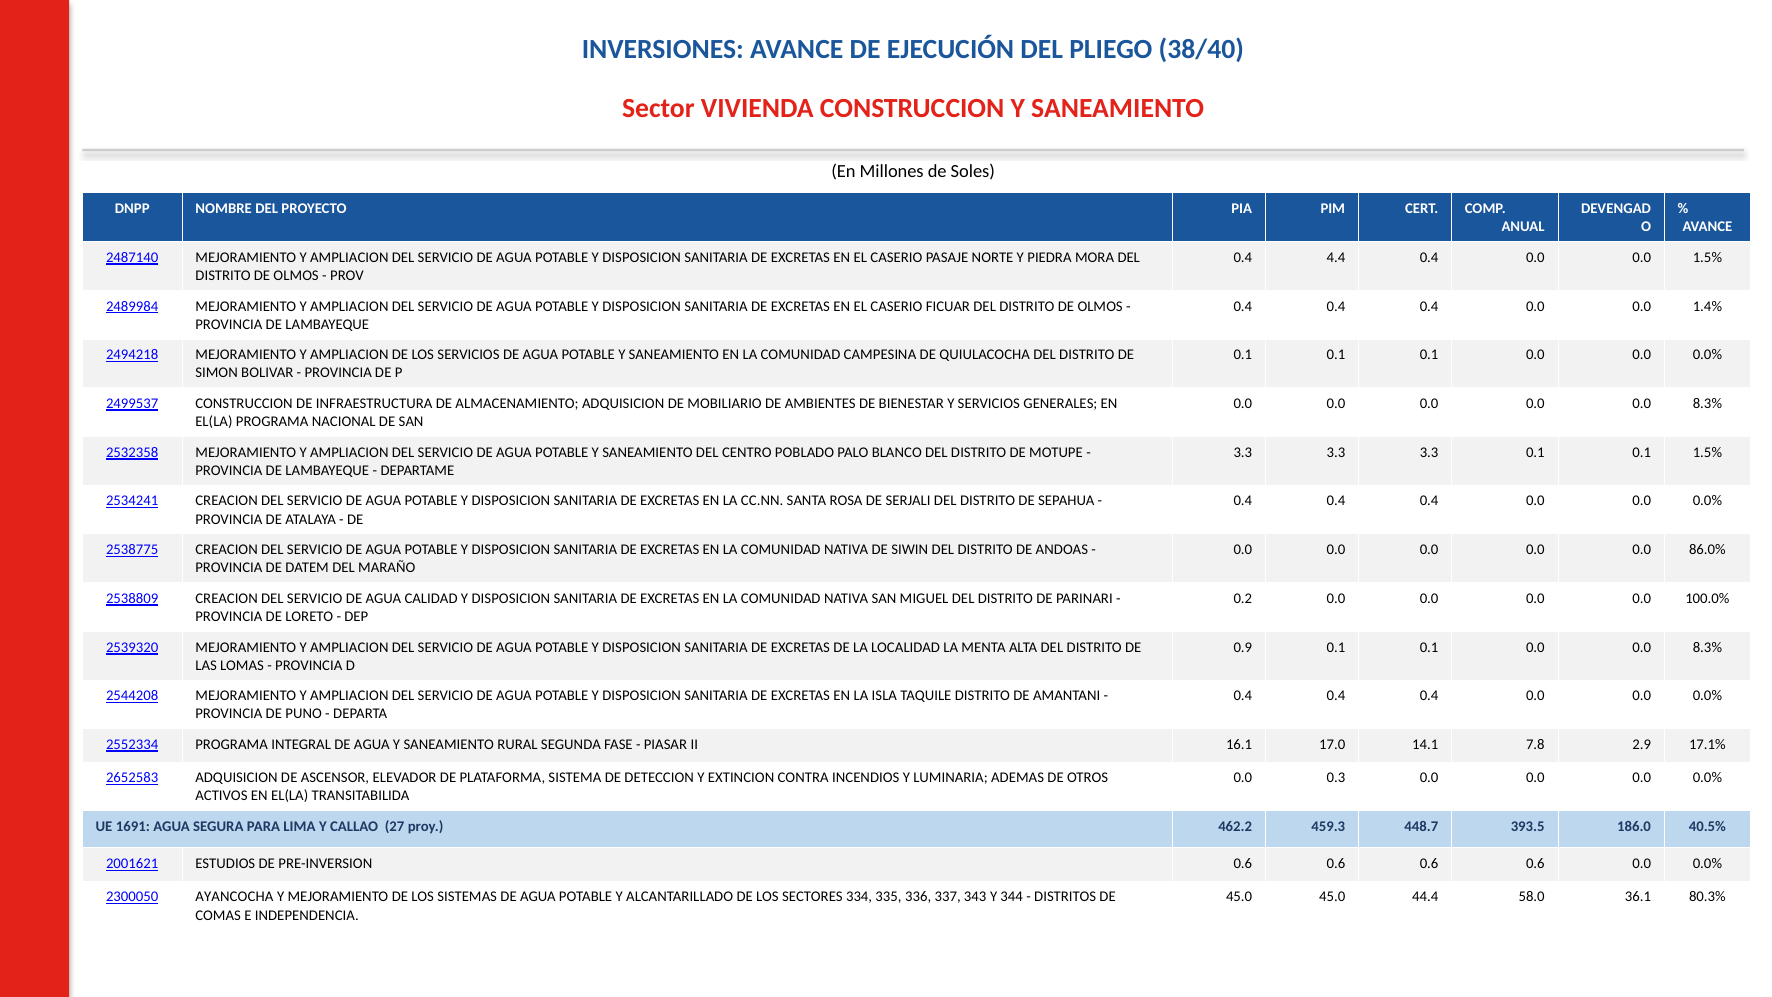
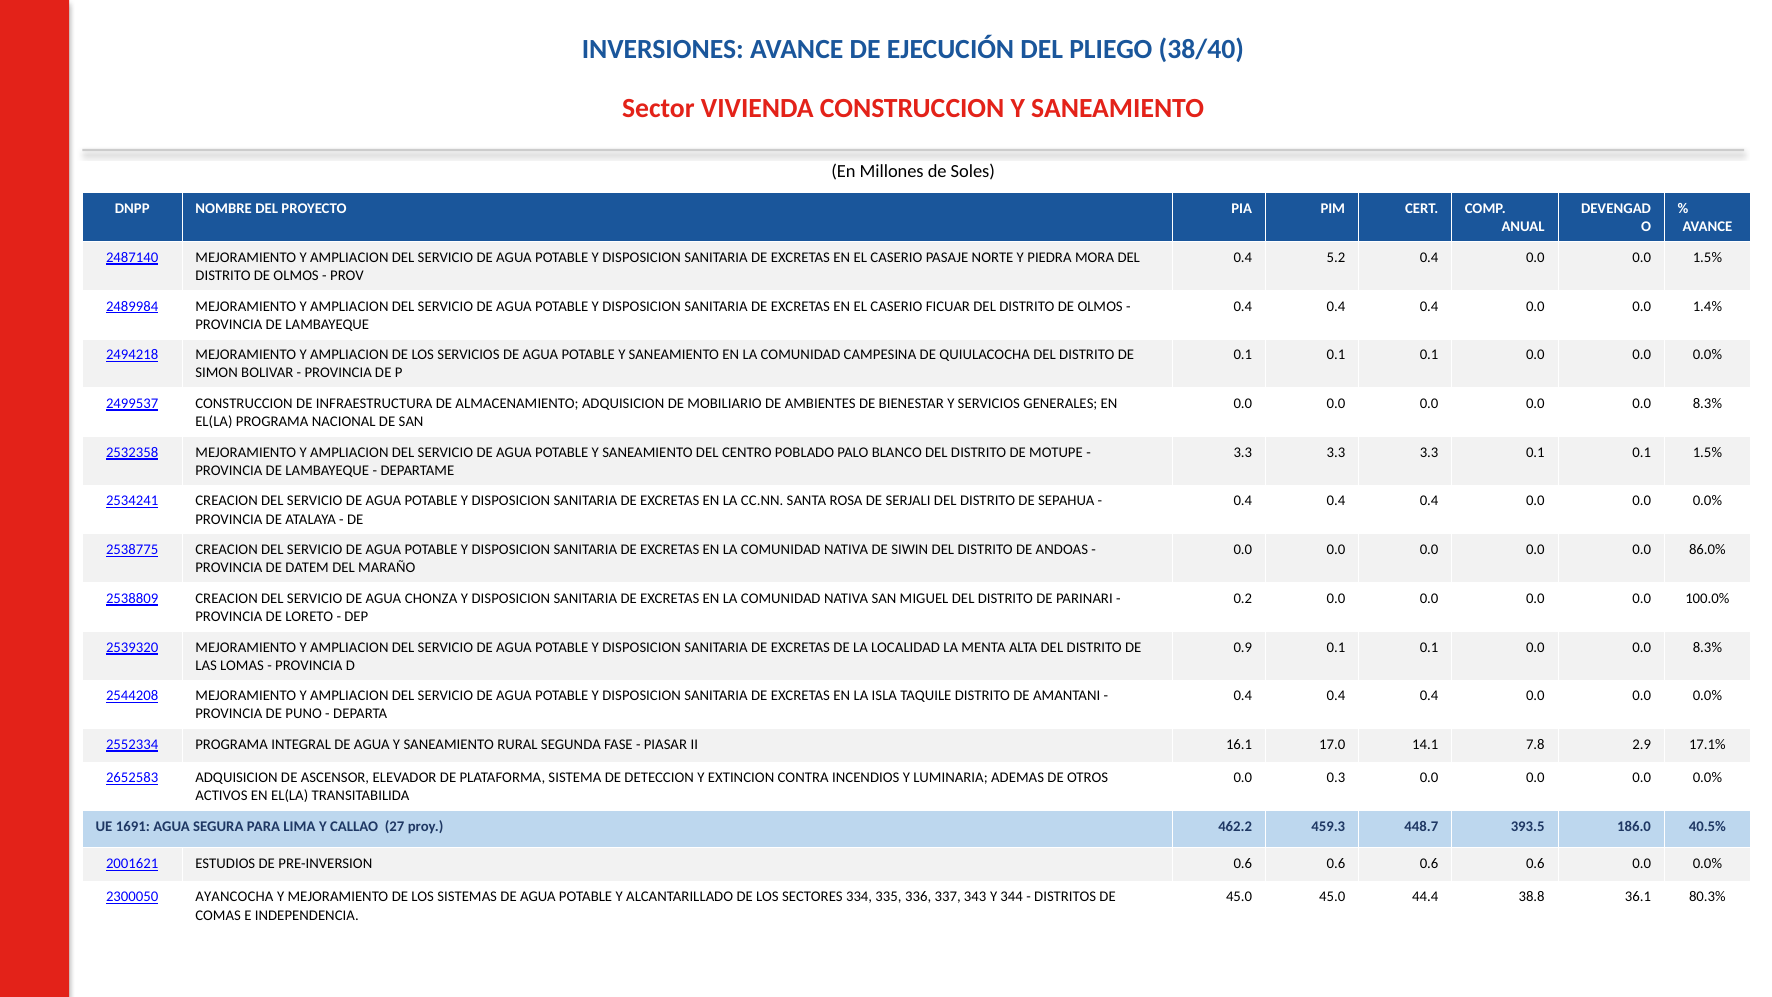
4.4: 4.4 -> 5.2
CALIDAD: CALIDAD -> CHONZA
58.0: 58.0 -> 38.8
